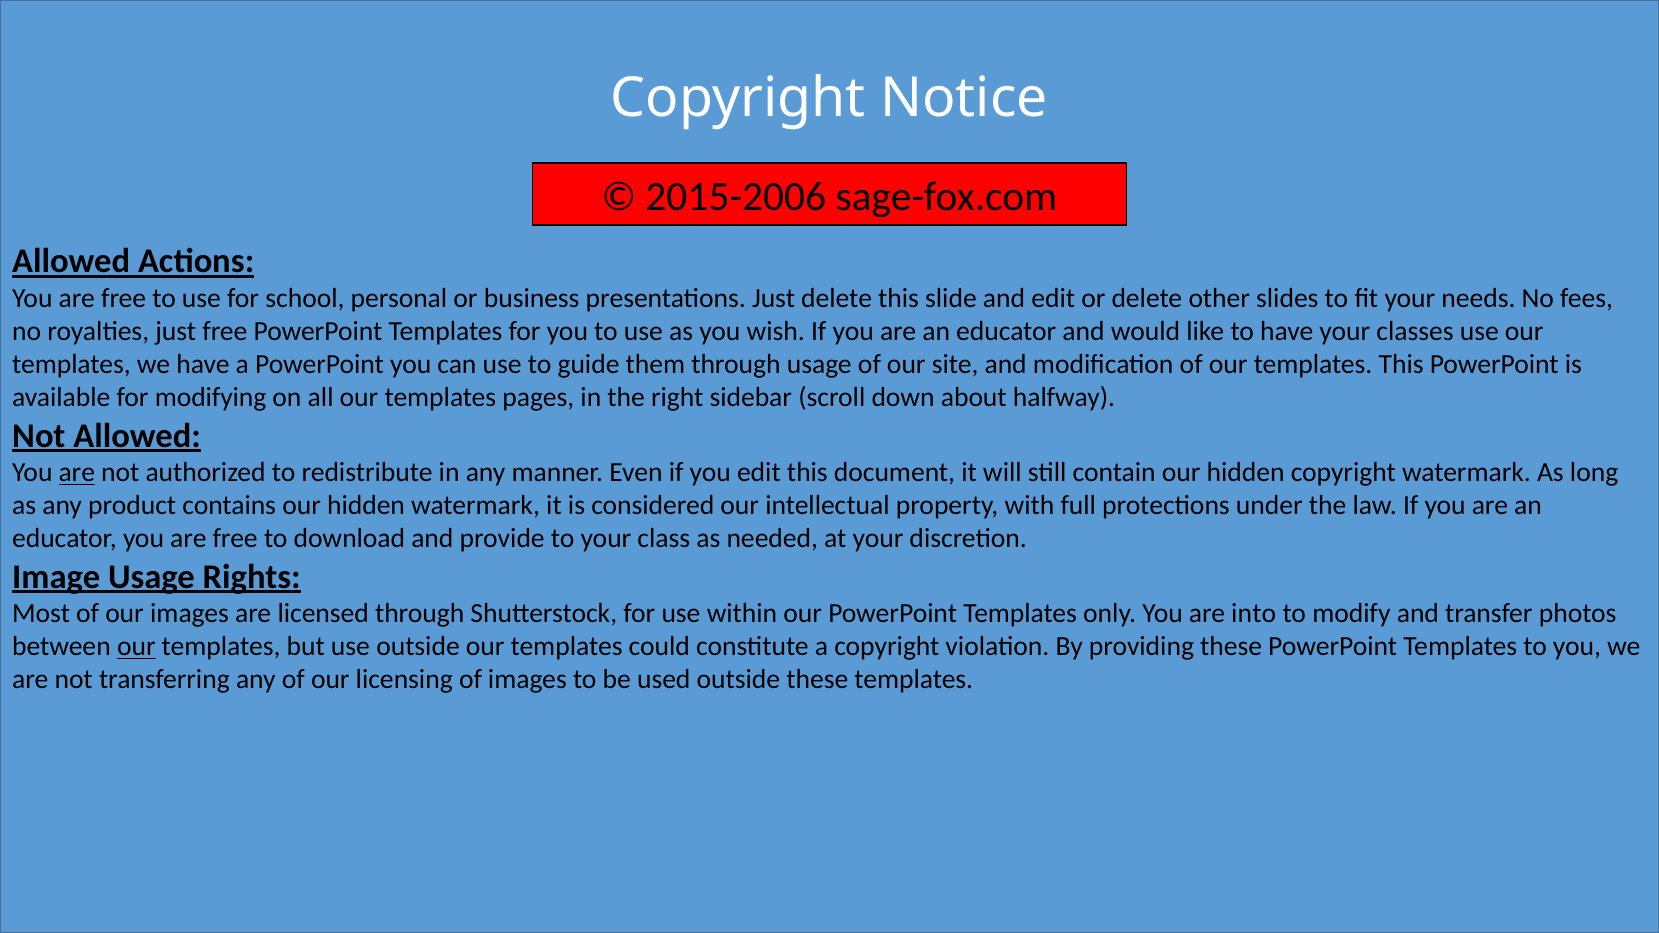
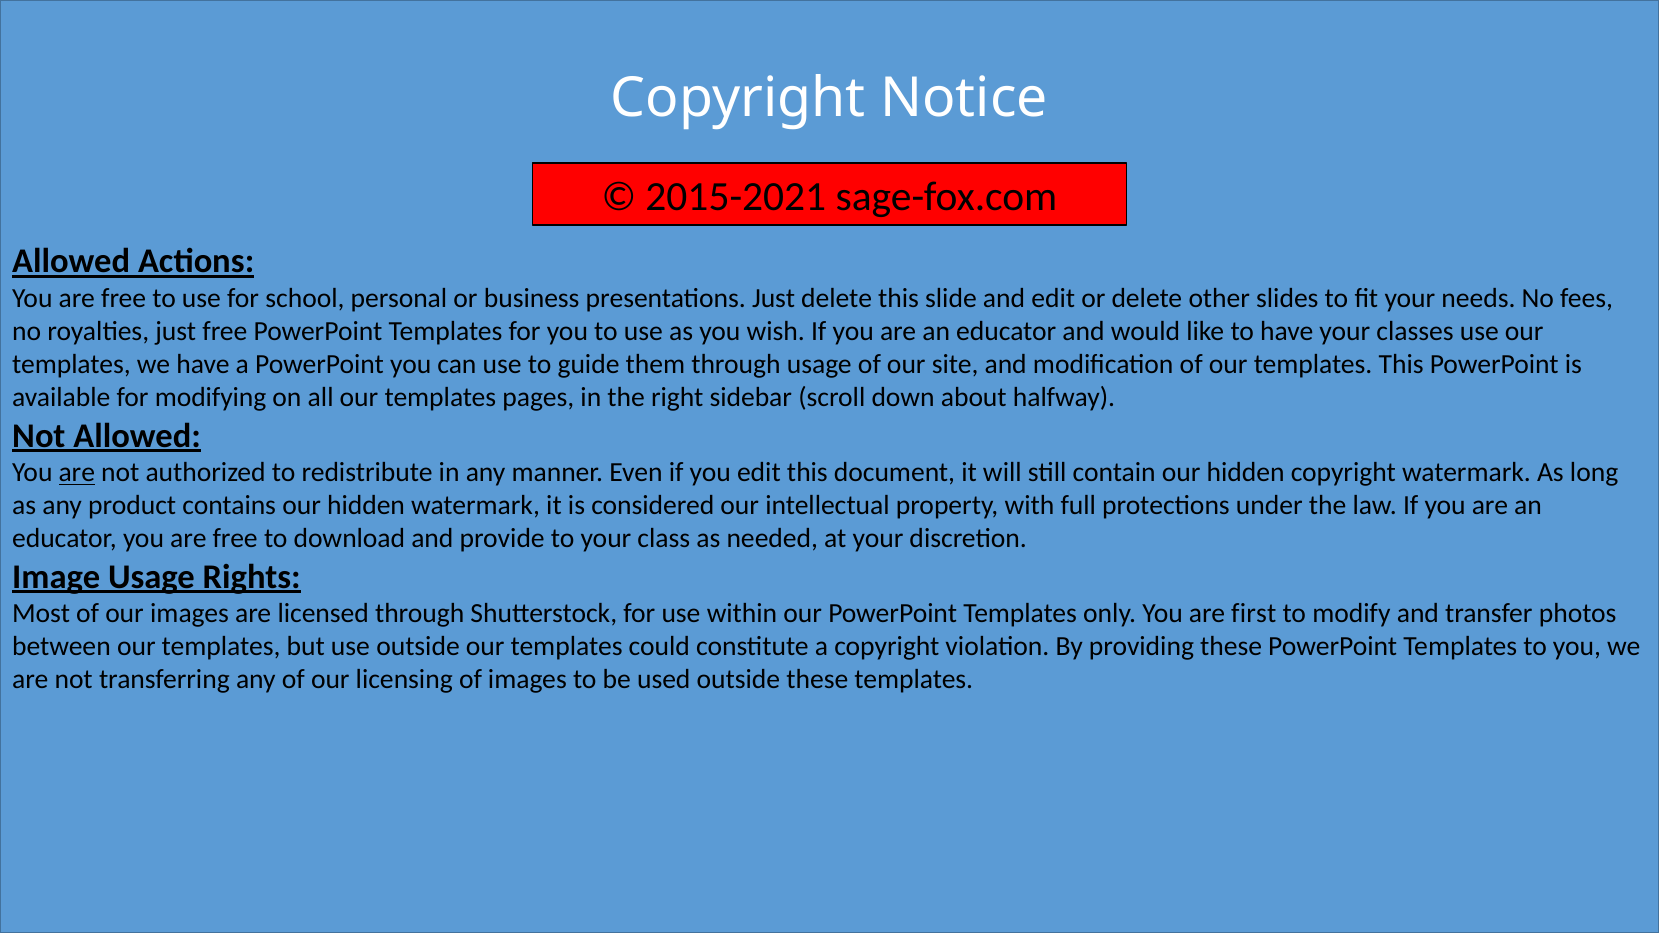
2015-2006: 2015-2006 -> 2015-2021
into: into -> first
our at (136, 647) underline: present -> none
